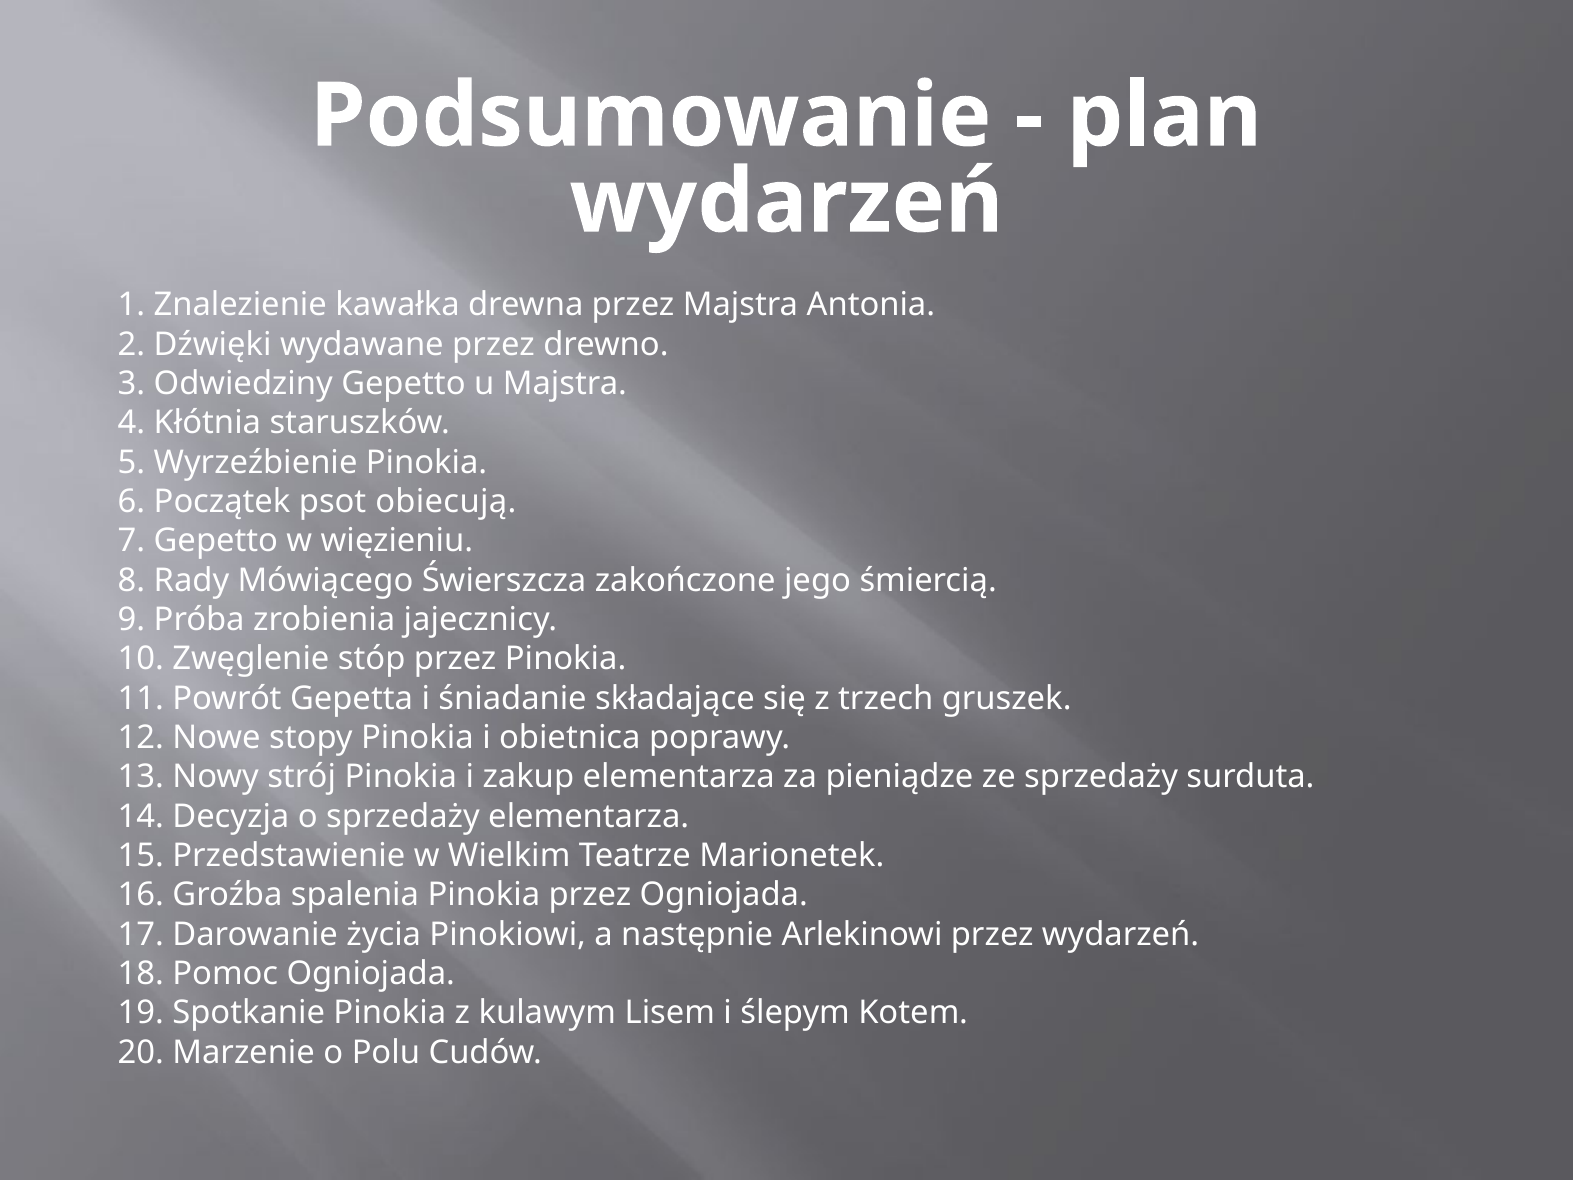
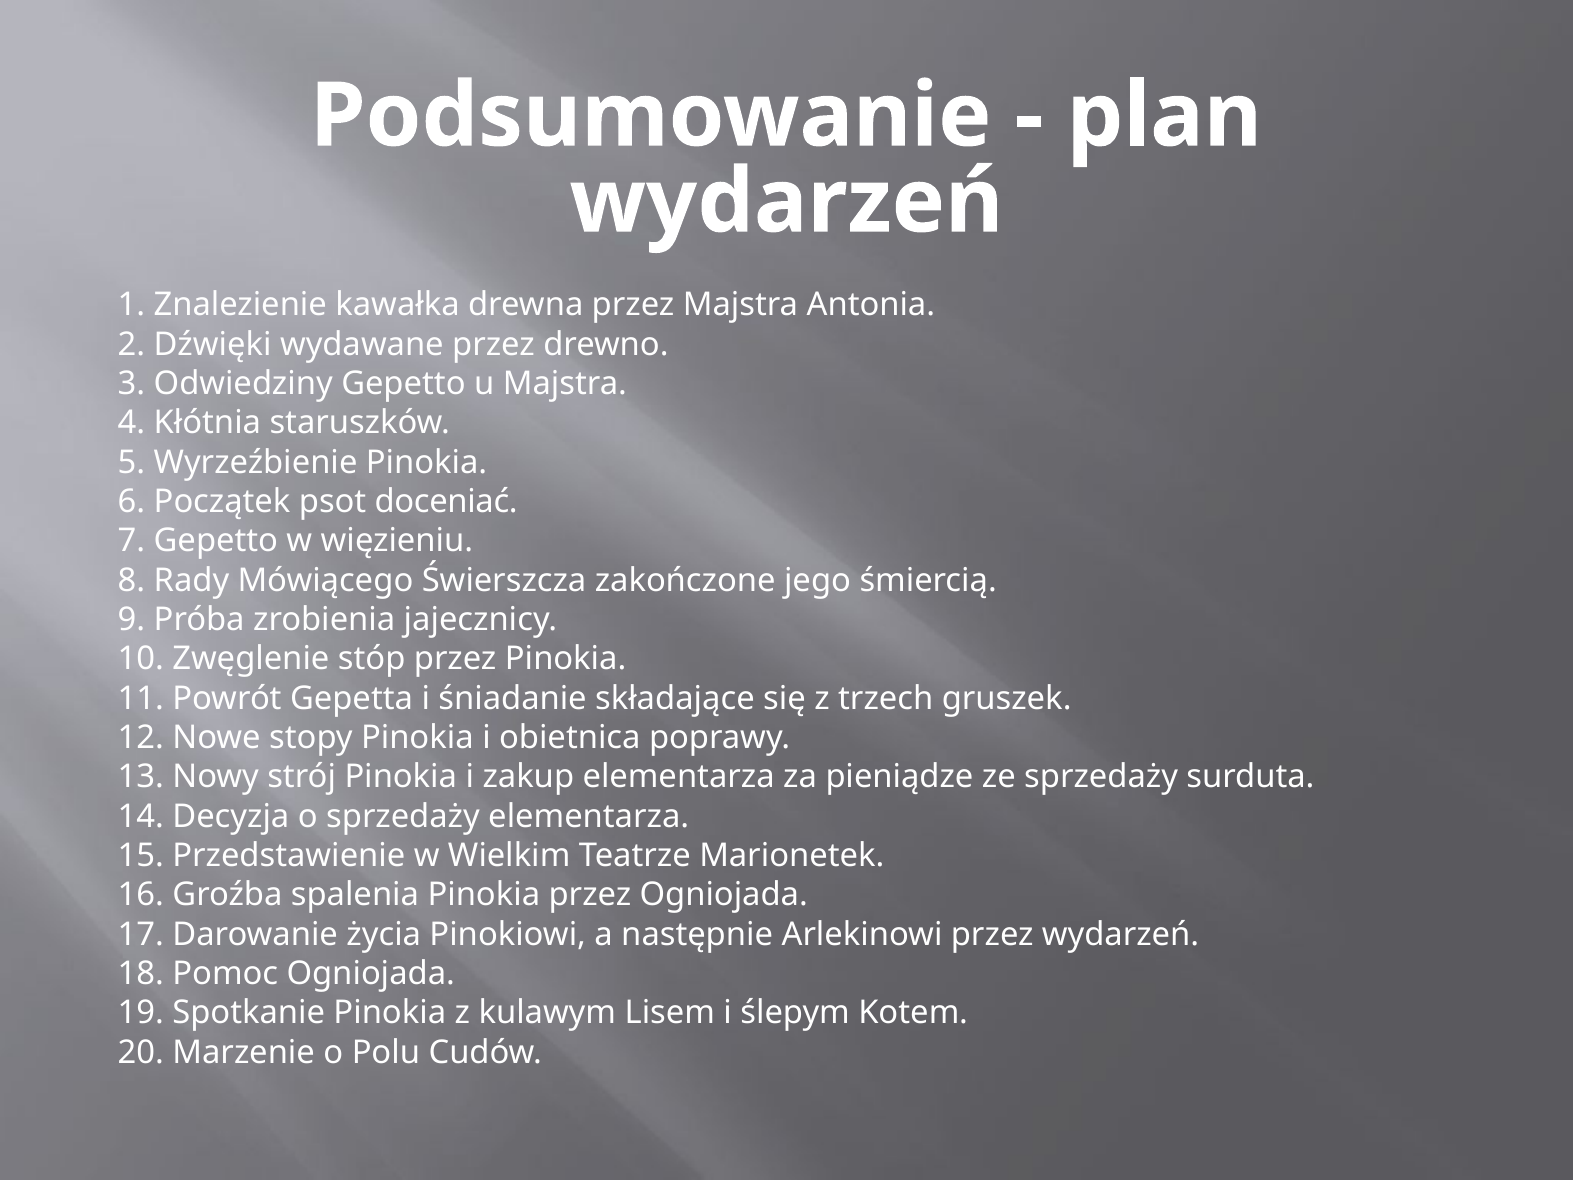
obiecują: obiecują -> doceniać
